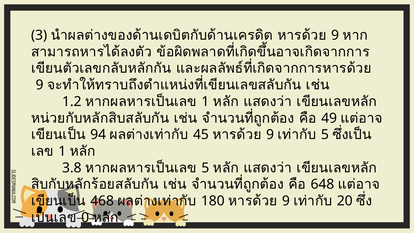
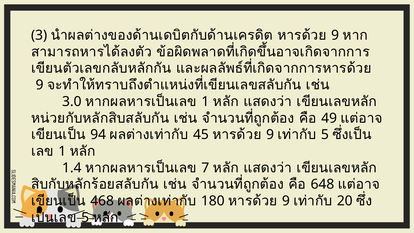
1.2: 1.2 -> 3.0
3.8: 3.8 -> 1.4
5 at (205, 168): 5 -> 7
0 at (85, 217): 0 -> 5
